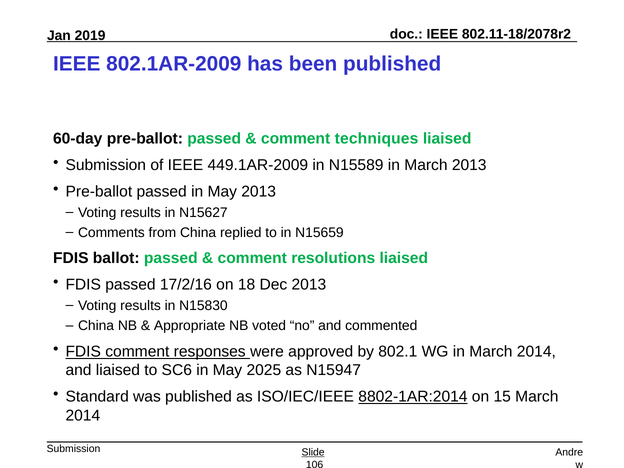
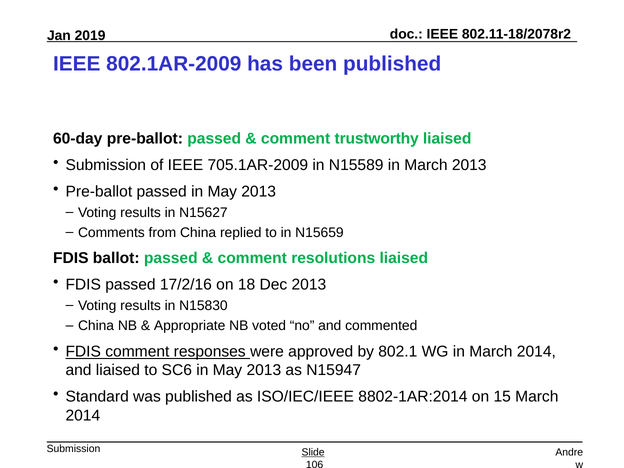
techniques: techniques -> trustworthy
449.1AR-2009: 449.1AR-2009 -> 705.1AR-2009
SC6 in May 2025: 2025 -> 2013
8802-1AR:2014 underline: present -> none
